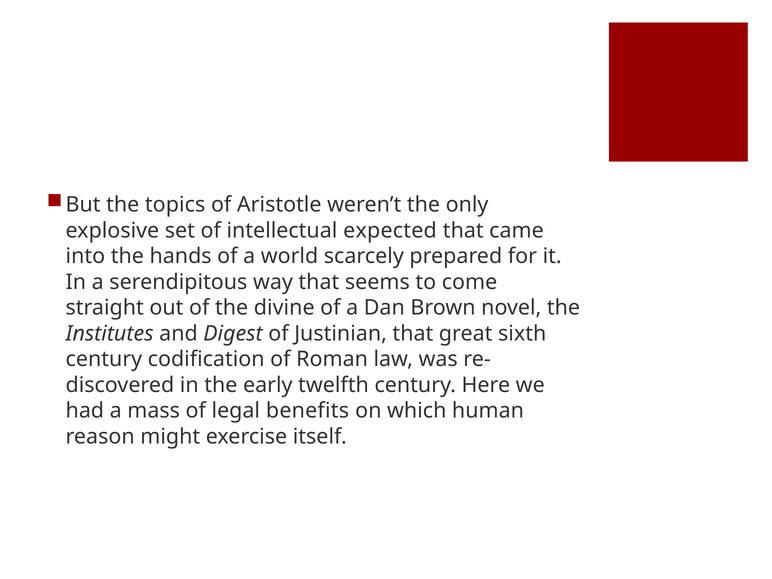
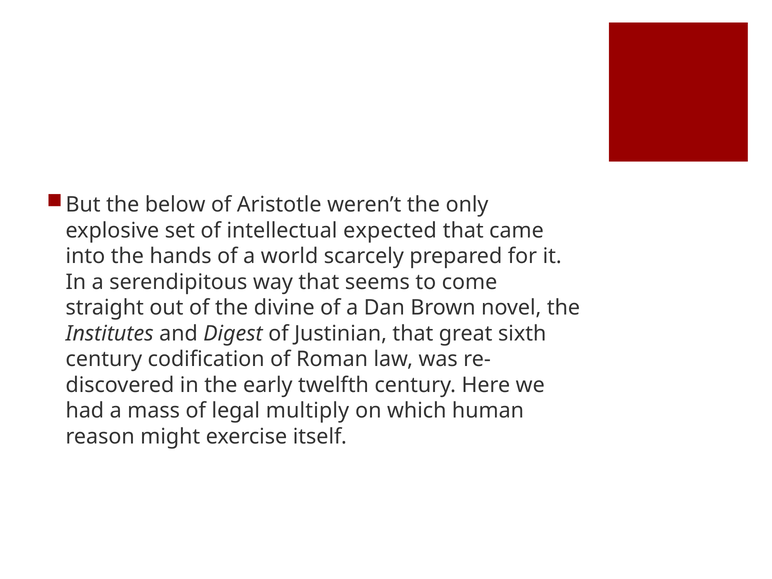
topics: topics -> below
benefits: benefits -> multiply
